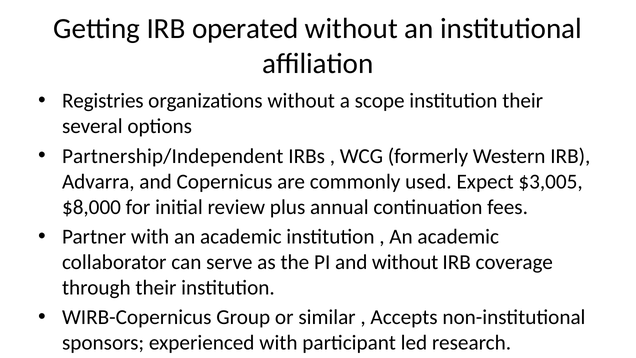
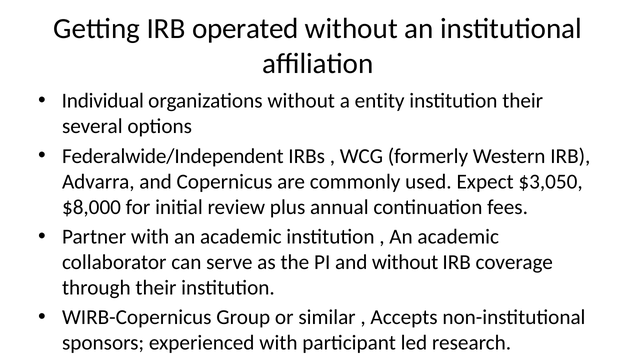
Registries: Registries -> Individual
scope: scope -> entity
Partnership/Independent: Partnership/Independent -> Federalwide/Independent
$3,005: $3,005 -> $3,050
